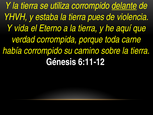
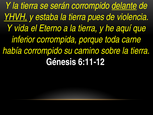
utiliza: utiliza -> serán
YHVH underline: none -> present
verdad: verdad -> inferior
